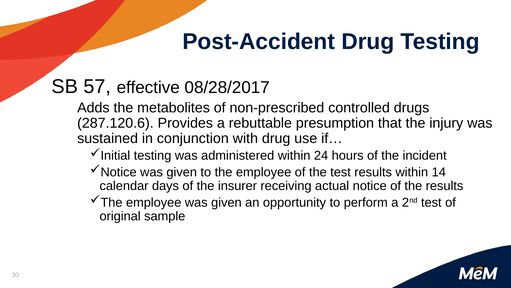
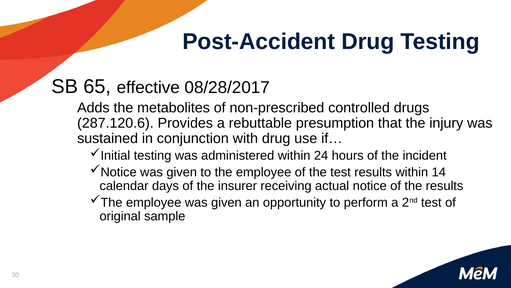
57: 57 -> 65
